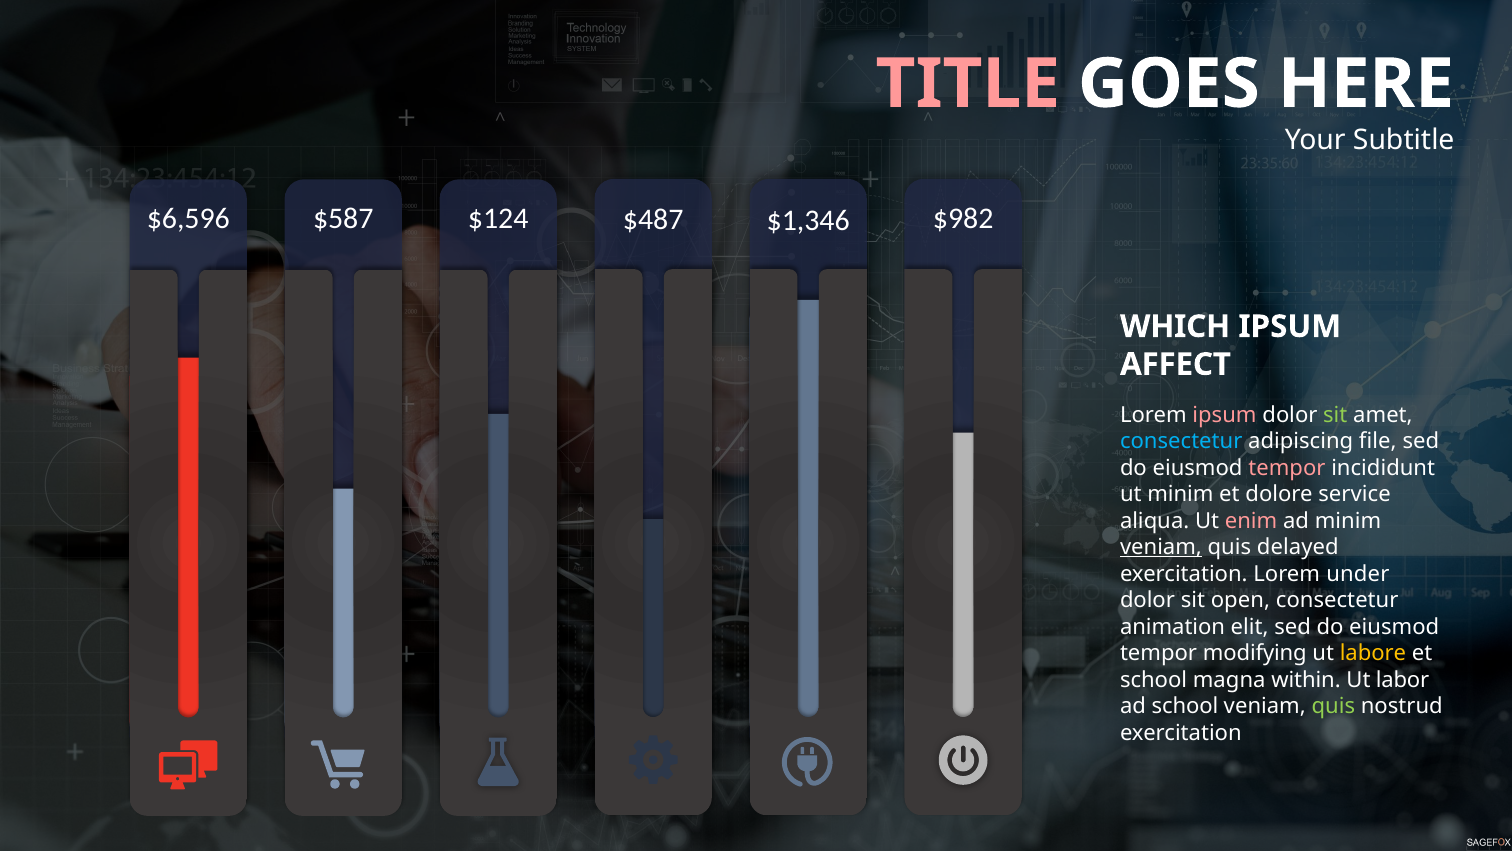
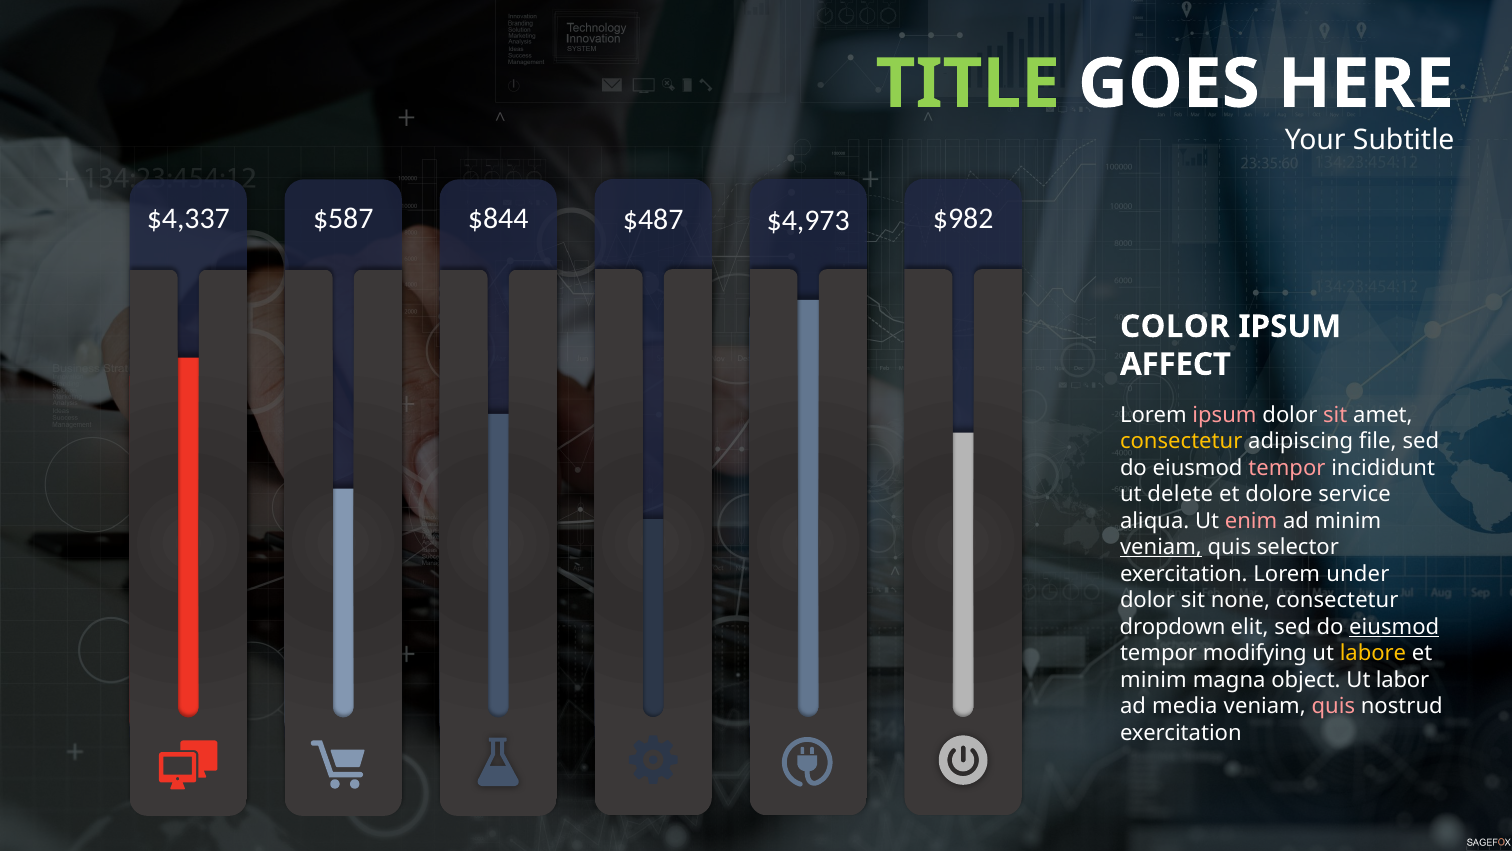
TITLE colour: pink -> light green
$6,596: $6,596 -> $4,337
$124: $124 -> $844
$1,346: $1,346 -> $4,973
WHICH: WHICH -> COLOR
sit at (1335, 415) colour: light green -> pink
consectetur at (1181, 441) colour: light blue -> yellow
ut minim: minim -> delete
delayed: delayed -> selector
open: open -> none
animation: animation -> dropdown
eiusmod at (1394, 626) underline: none -> present
school at (1154, 679): school -> minim
within: within -> object
ad school: school -> media
quis at (1333, 706) colour: light green -> pink
